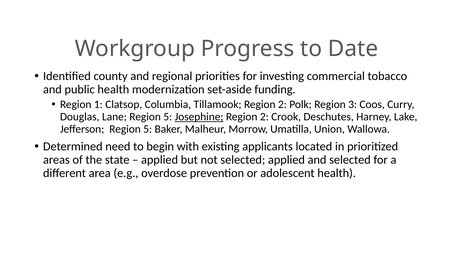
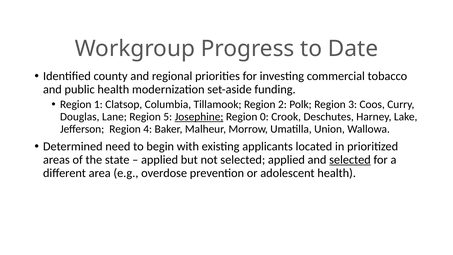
2 at (264, 117): 2 -> 0
Jefferson Region 5: 5 -> 4
selected at (350, 160) underline: none -> present
